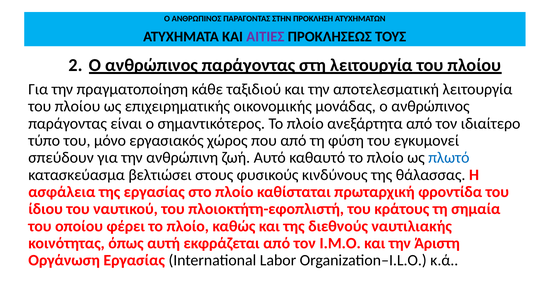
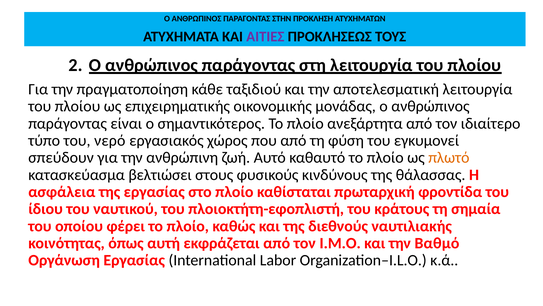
μόνο: μόνο -> νερό
πλωτό colour: blue -> orange
Άριστη: Άριστη -> Βαθμό
